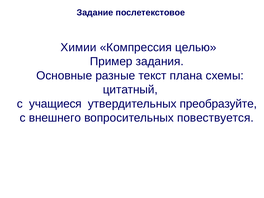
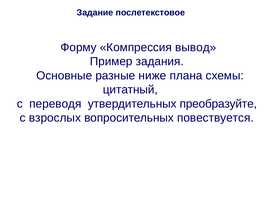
Химии: Химии -> Форму
целью: целью -> вывод
текст: текст -> ниже
учащиеся: учащиеся -> переводя
внешнего: внешнего -> взрослых
